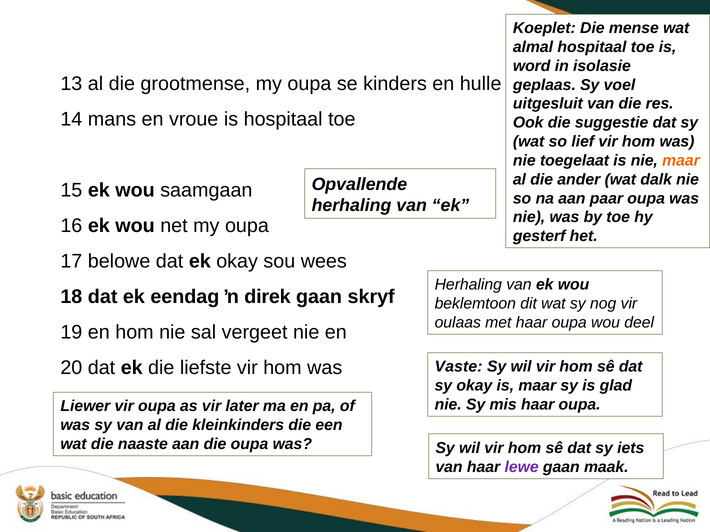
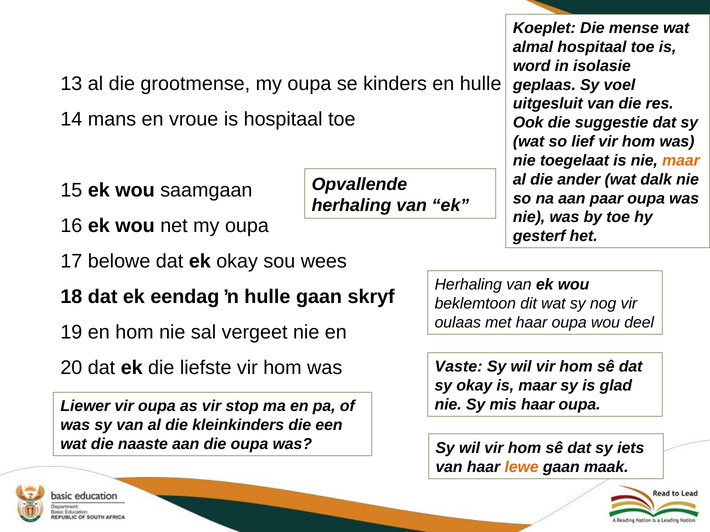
ŉ direk: direk -> hulle
later: later -> stop
lewe colour: purple -> orange
